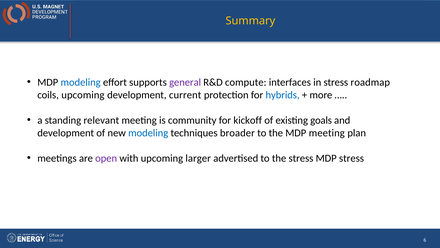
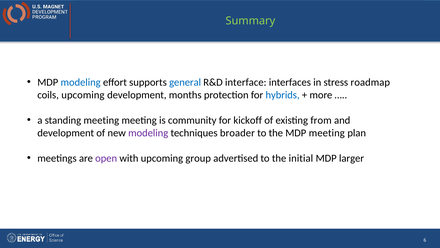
Summary colour: yellow -> light green
general colour: purple -> blue
compute: compute -> interface
current: current -> months
standing relevant: relevant -> meeting
goals: goals -> from
modeling at (148, 133) colour: blue -> purple
larger: larger -> group
the stress: stress -> initial
MDP stress: stress -> larger
